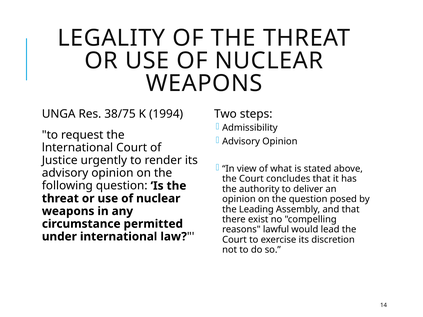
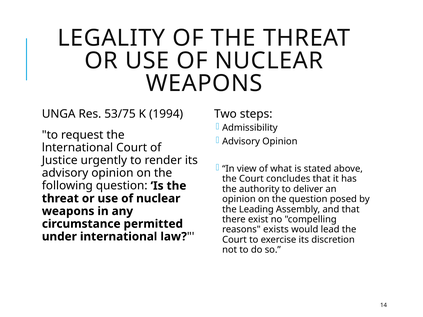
38/75: 38/75 -> 53/75
lawful: lawful -> exists
